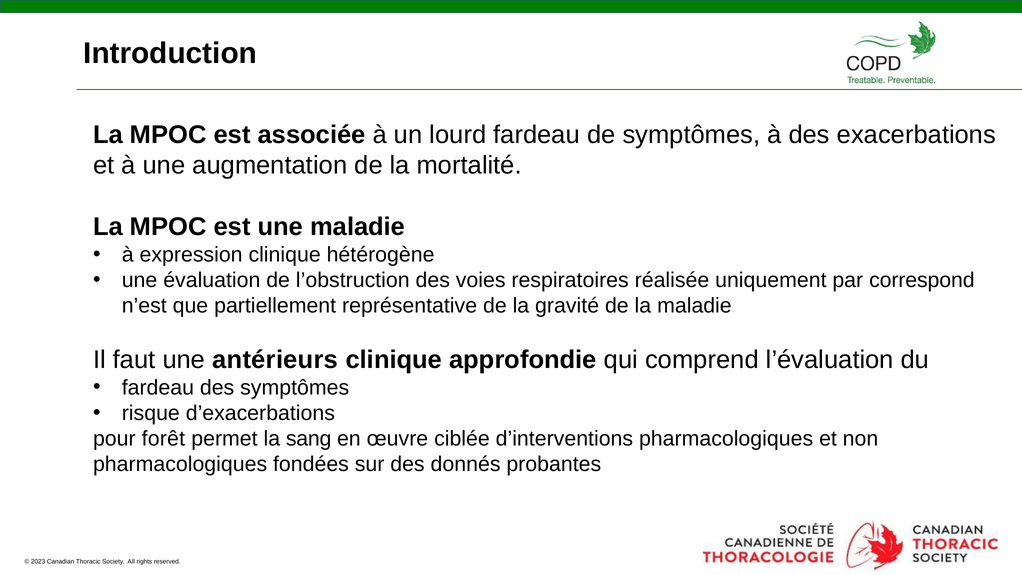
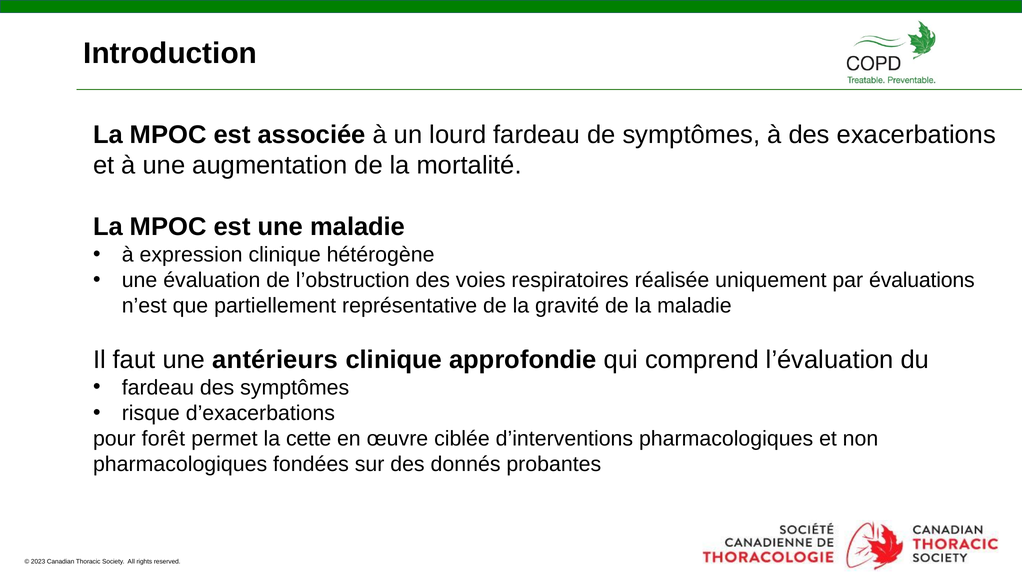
correspond: correspond -> évaluations
sang: sang -> cette
